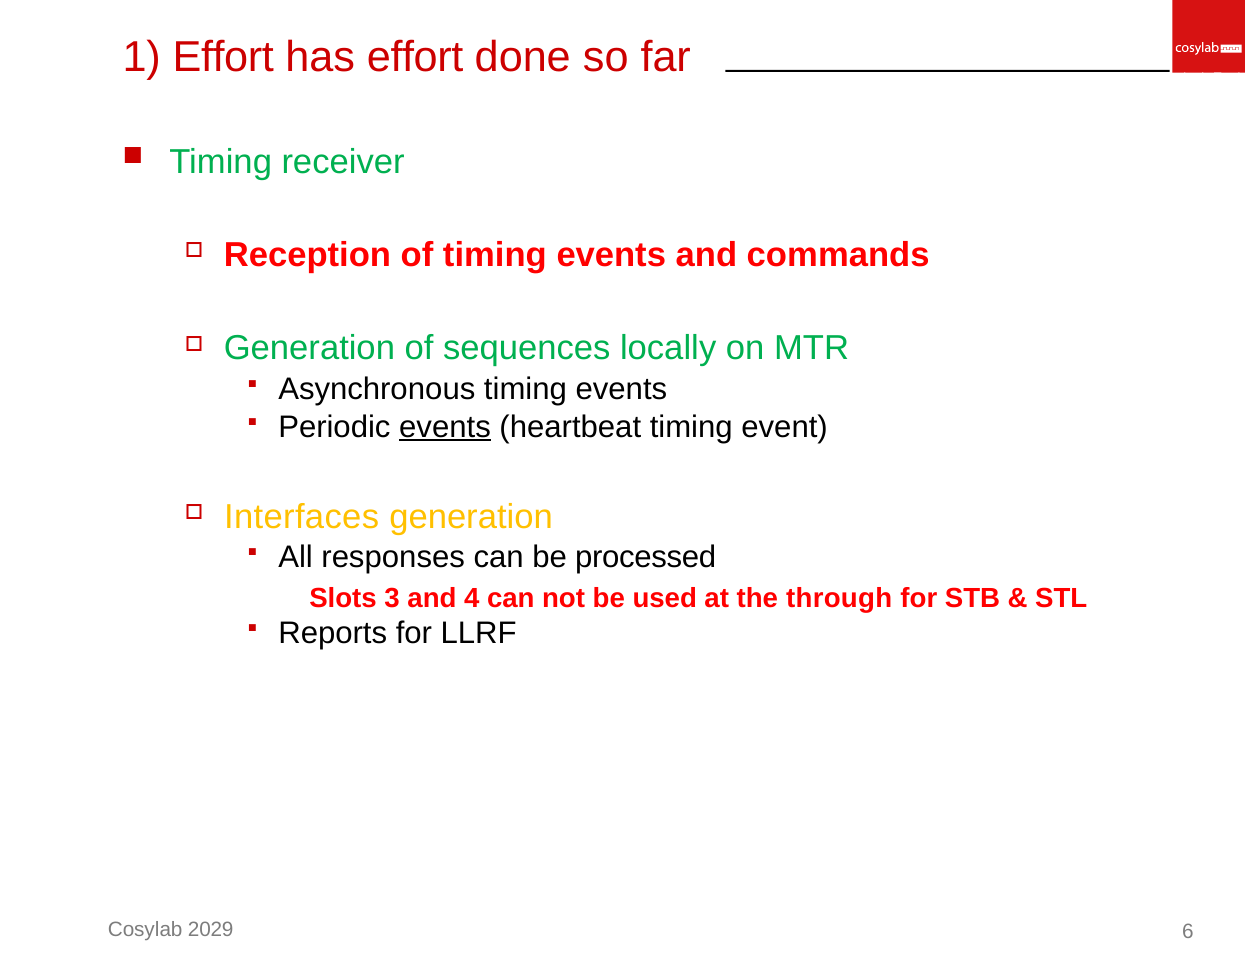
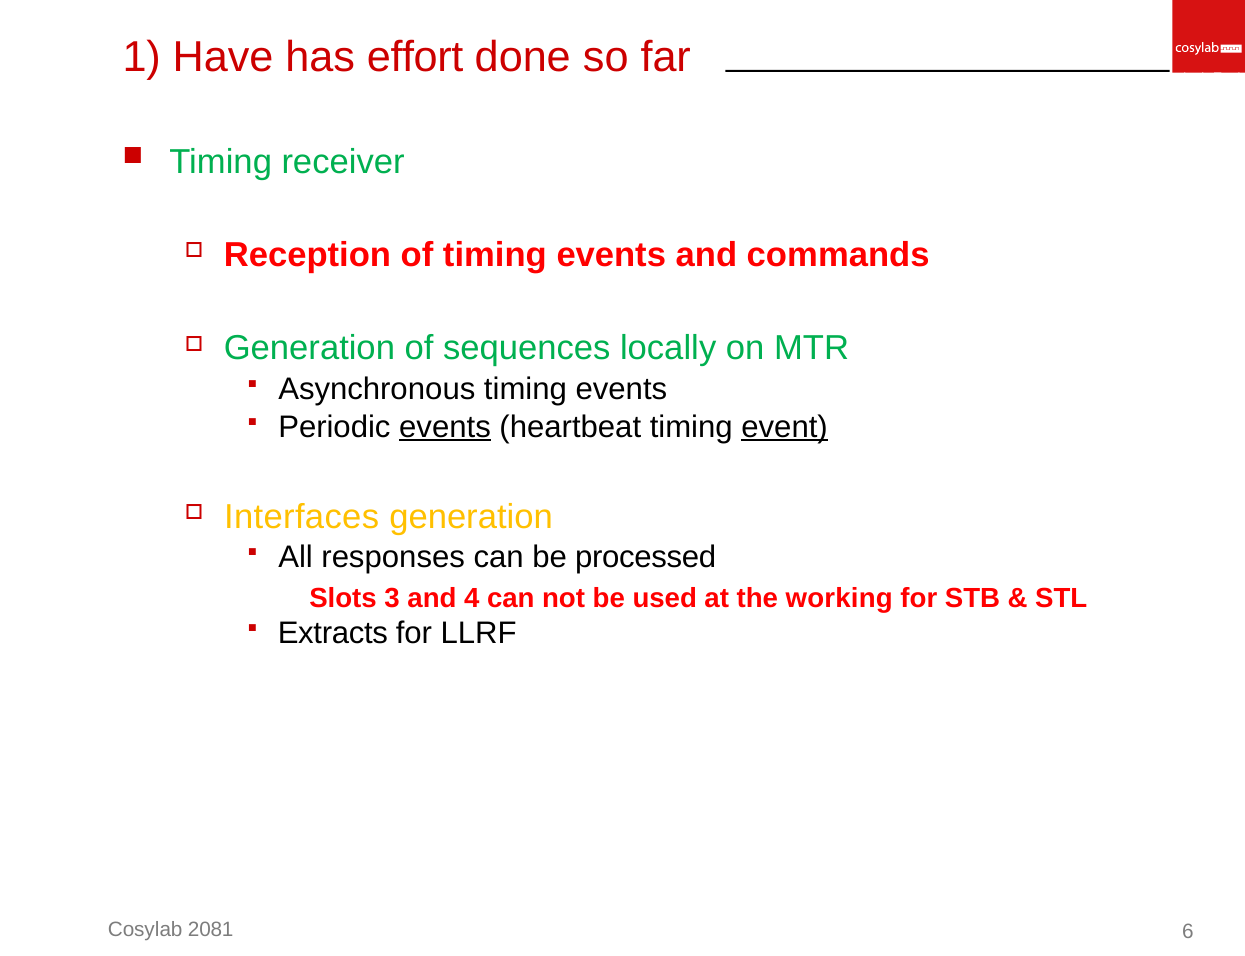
1 Effort: Effort -> Have
event underline: none -> present
through: through -> working
Reports: Reports -> Extracts
2029: 2029 -> 2081
